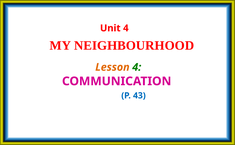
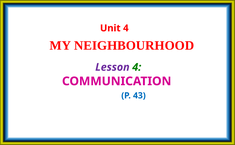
Lesson colour: orange -> purple
